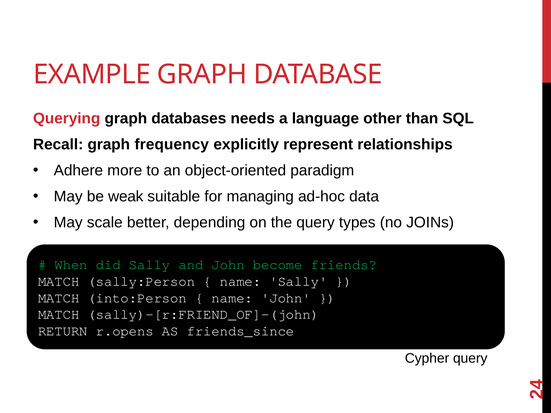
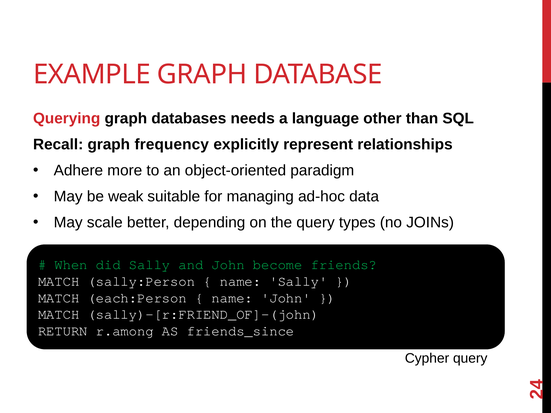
into:Person: into:Person -> each:Person
r.opens: r.opens -> r.among
